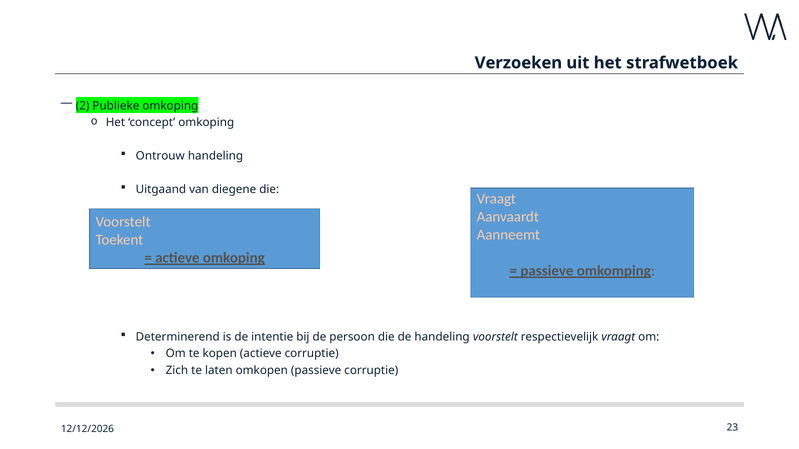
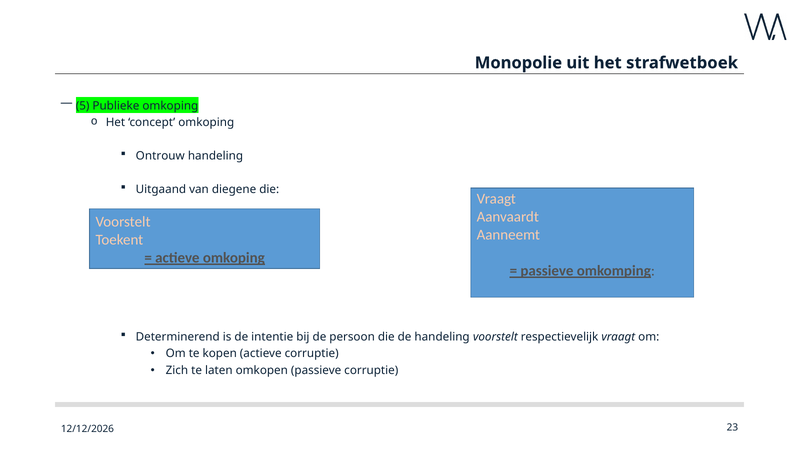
Verzoeken: Verzoeken -> Monopolie
2: 2 -> 5
